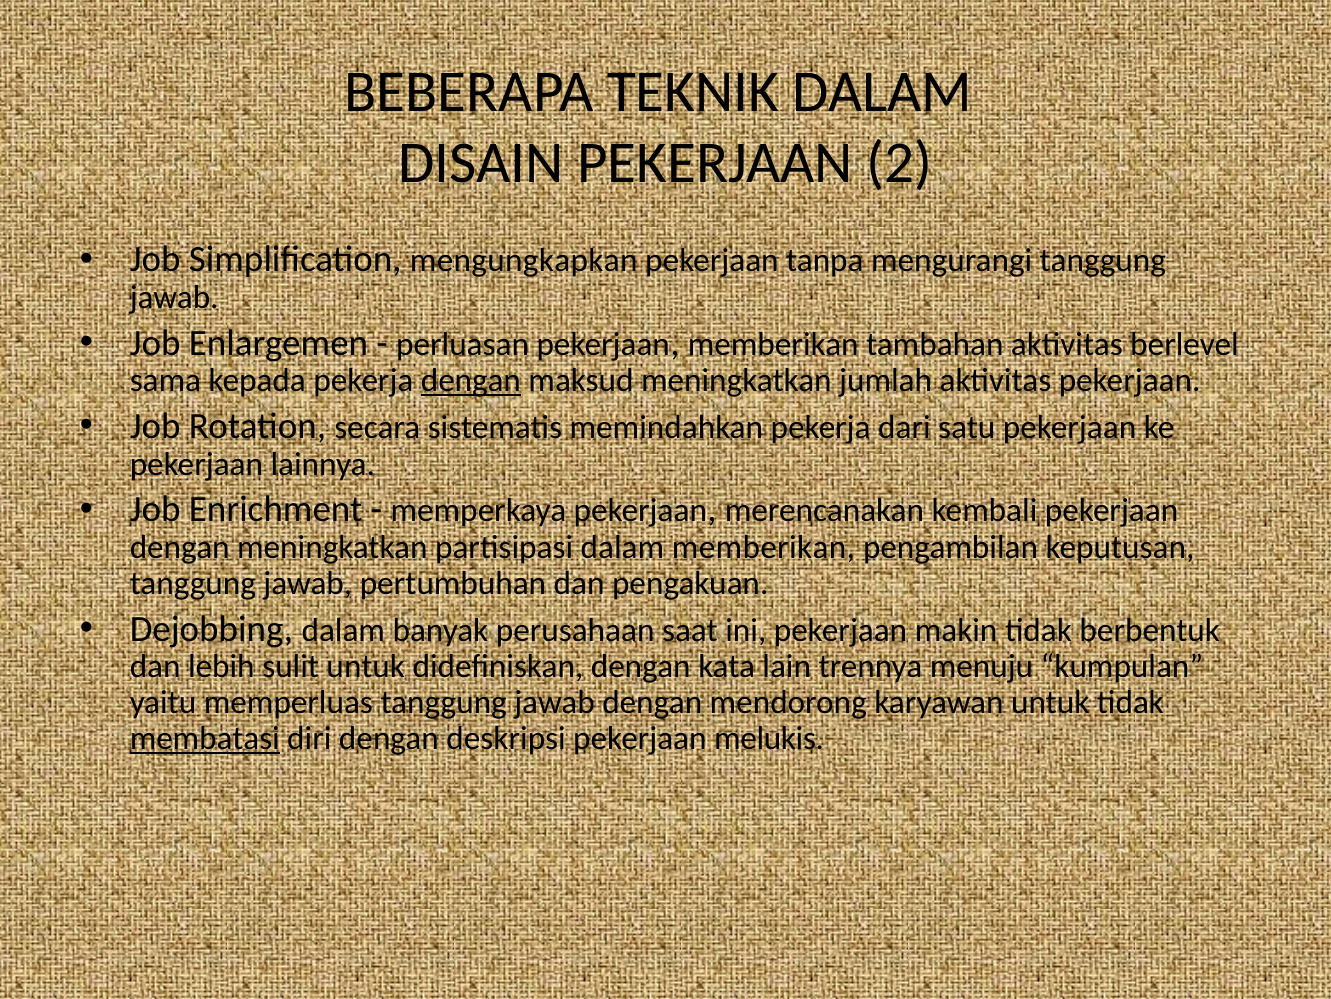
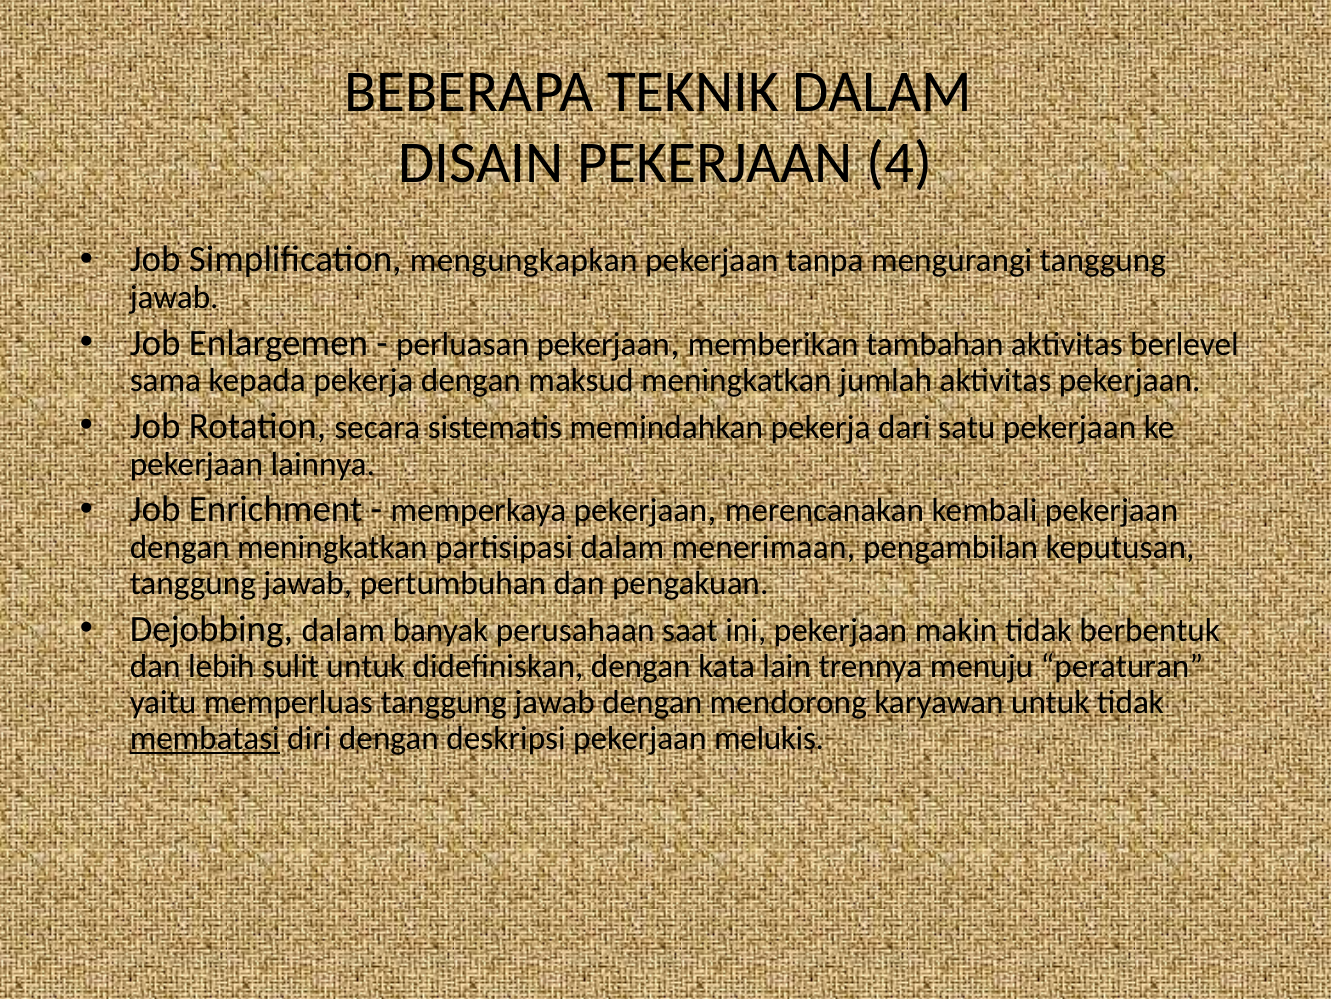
2: 2 -> 4
dengan at (471, 381) underline: present -> none
dalam memberikan: memberikan -> menerimaan
kumpulan: kumpulan -> peraturan
